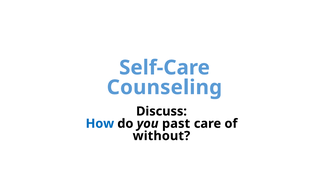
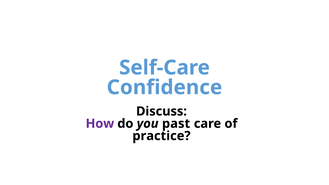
Counseling: Counseling -> Confidence
How colour: blue -> purple
without: without -> practice
